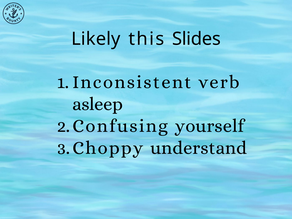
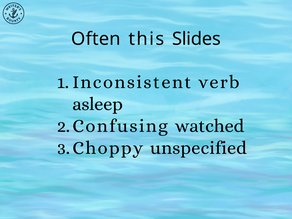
Likely: Likely -> Often
yourself: yourself -> watched
understand: understand -> unspecified
